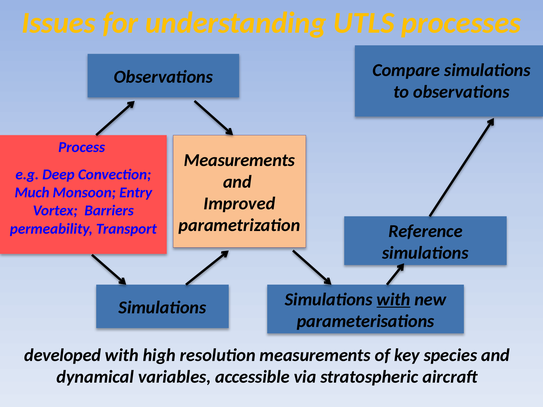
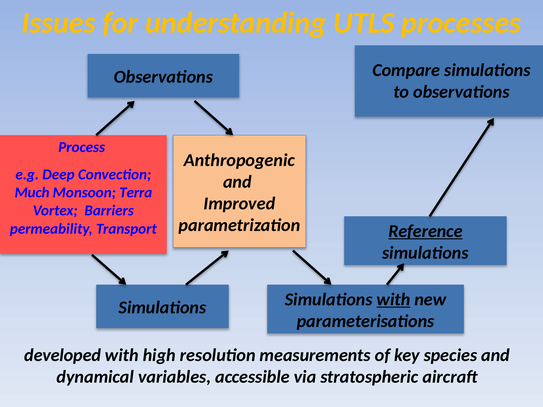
Measurements at (239, 160): Measurements -> Anthropogenic
Entry: Entry -> Terra
Reference underline: none -> present
